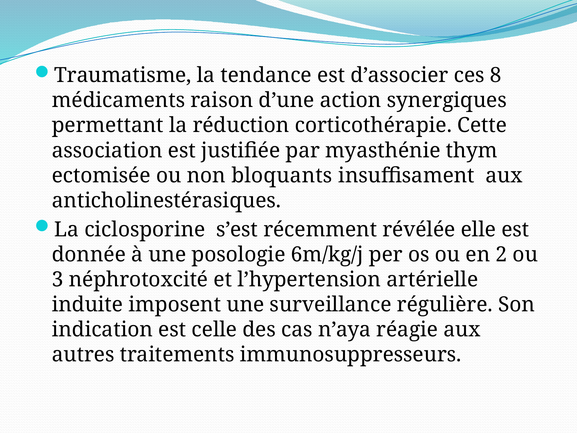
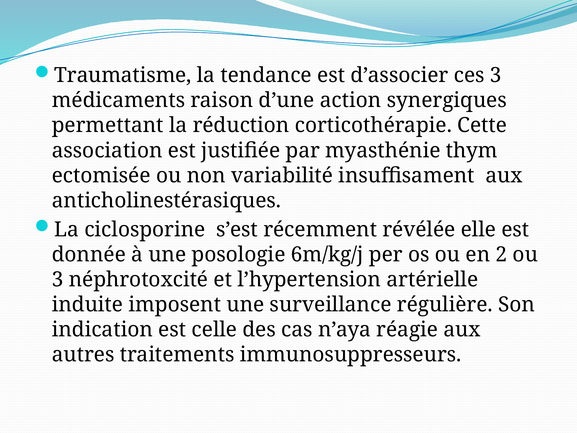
ces 8: 8 -> 3
bloquants: bloquants -> variabilité
